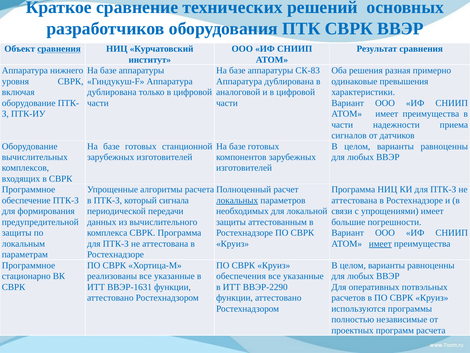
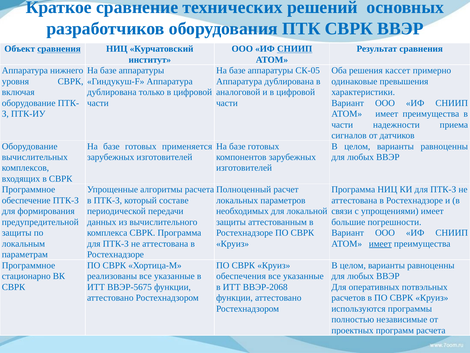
СНИИП at (295, 49) underline: none -> present
СК-83: СК-83 -> СК-05
разная: разная -> кассет
станционной: станционной -> применяется
сигнала: сигнала -> составе
локальных underline: present -> none
ВВЭР-1631: ВВЭР-1631 -> ВВЭР-5675
ВВЭР-2290: ВВЭР-2290 -> ВВЭР-2068
